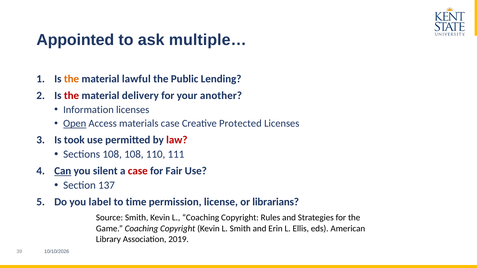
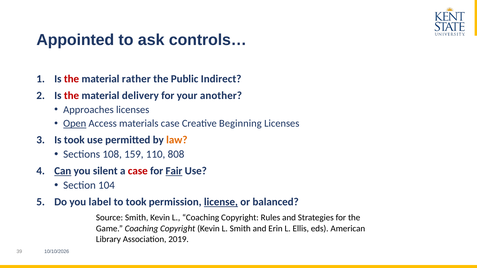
multiple…: multiple… -> controls…
the at (72, 79) colour: orange -> red
lawful: lawful -> rather
Lending: Lending -> Indirect
Information: Information -> Approaches
Protected: Protected -> Beginning
law colour: red -> orange
108 108: 108 -> 159
111: 111 -> 808
Fair underline: none -> present
137: 137 -> 104
to time: time -> took
license underline: none -> present
librarians: librarians -> balanced
